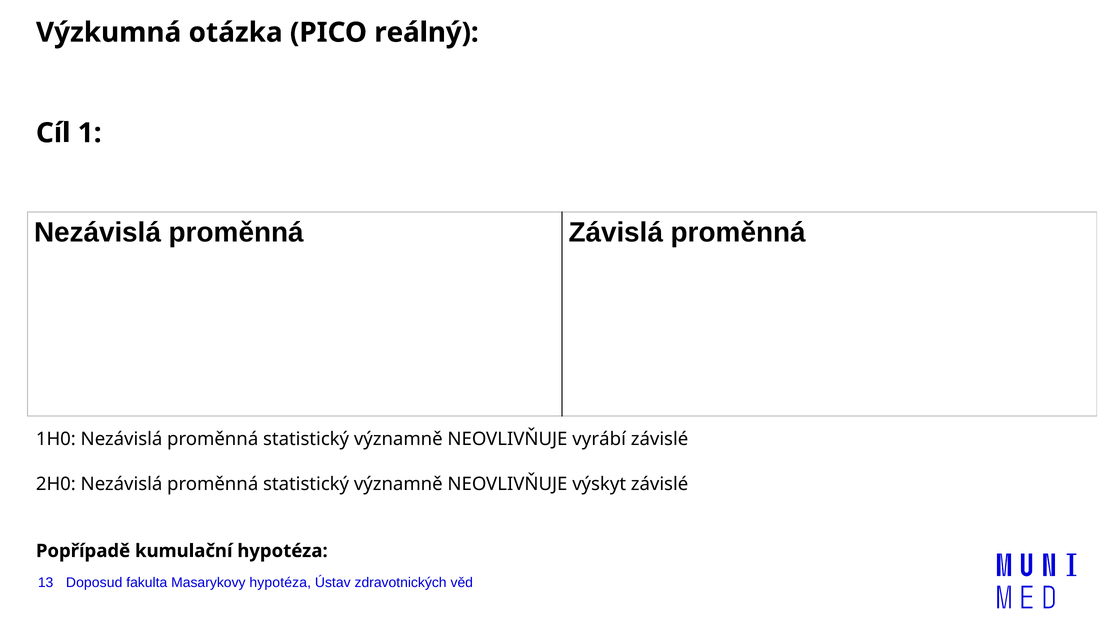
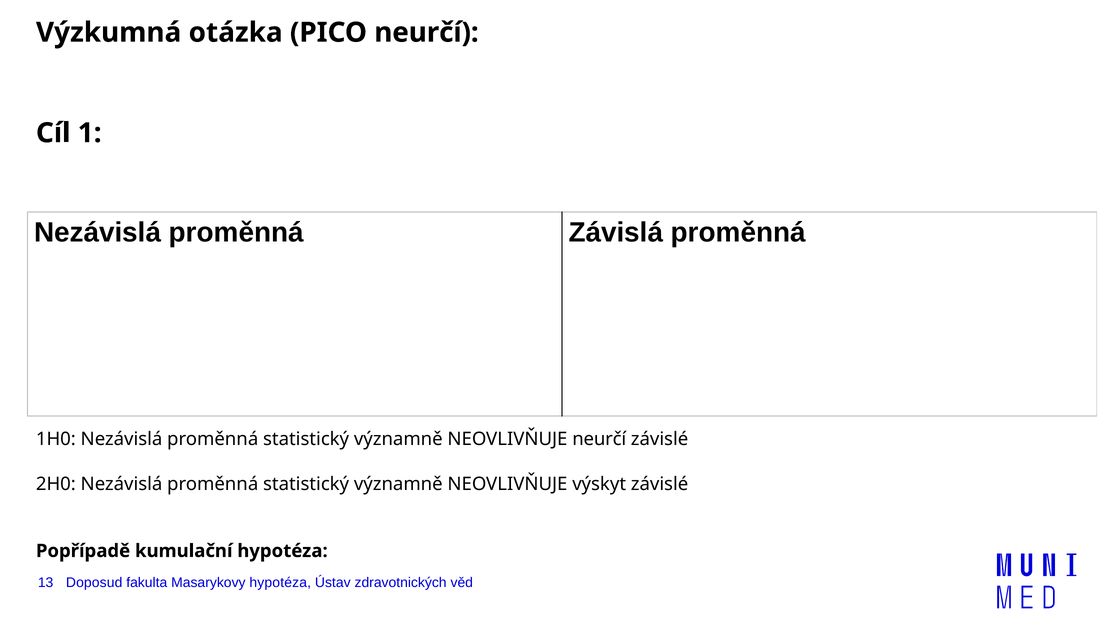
PICO reálný: reálný -> neurčí
NEOVLIVŇUJE vyrábí: vyrábí -> neurčí
